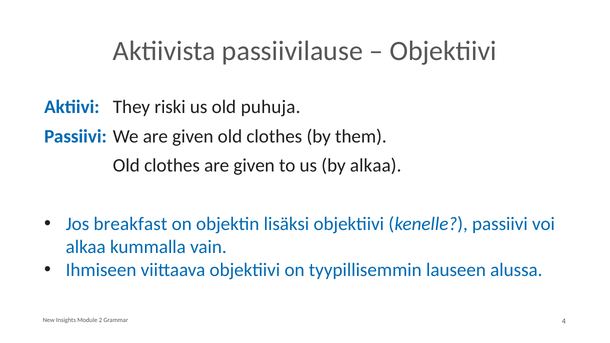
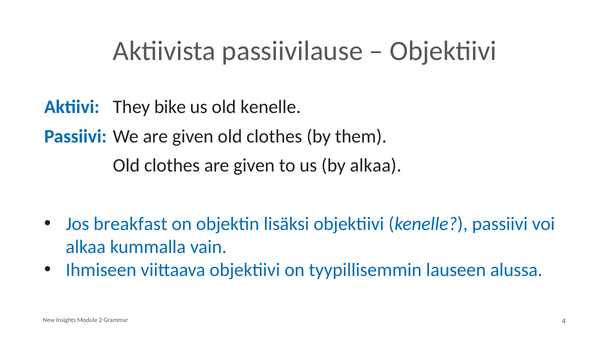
riski: riski -> bike
old puhuja: puhuja -> kenelle
